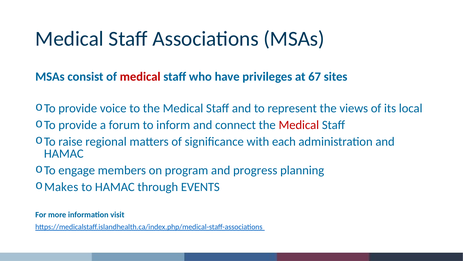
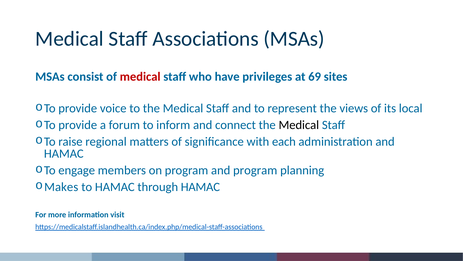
67: 67 -> 69
Medical at (299, 125) colour: red -> black
and progress: progress -> program
through EVENTS: EVENTS -> HAMAC
